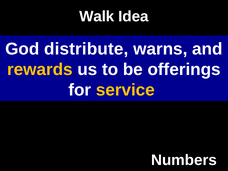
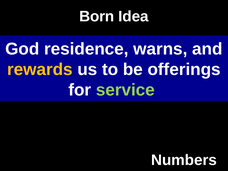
Walk: Walk -> Born
distribute: distribute -> residence
service colour: yellow -> light green
